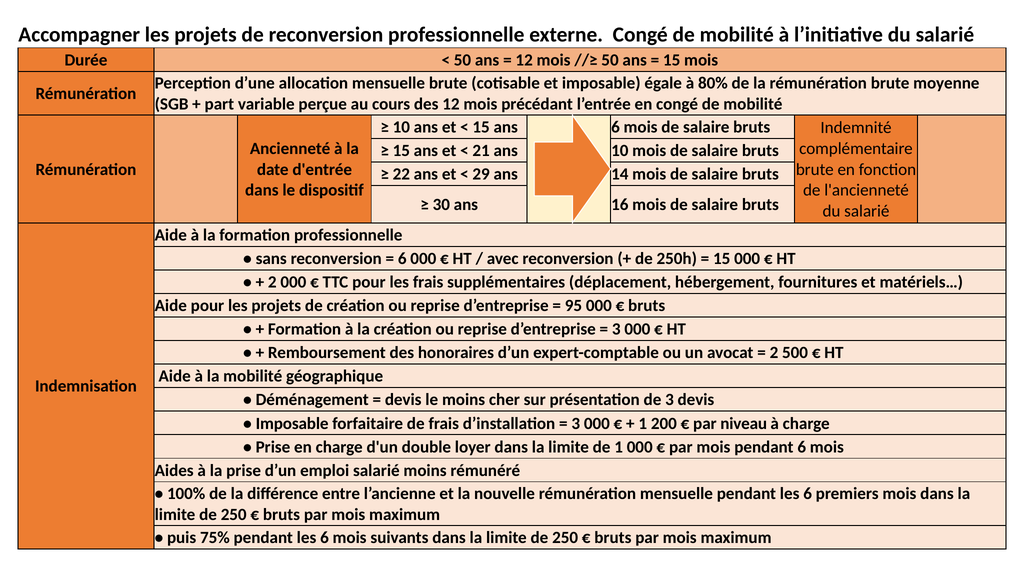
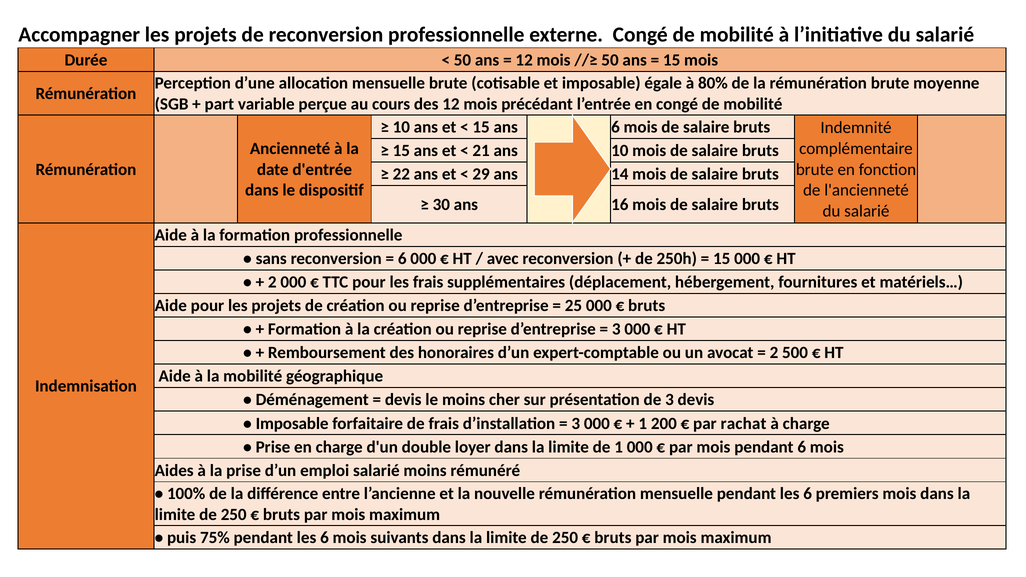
95: 95 -> 25
niveau: niveau -> rachat
